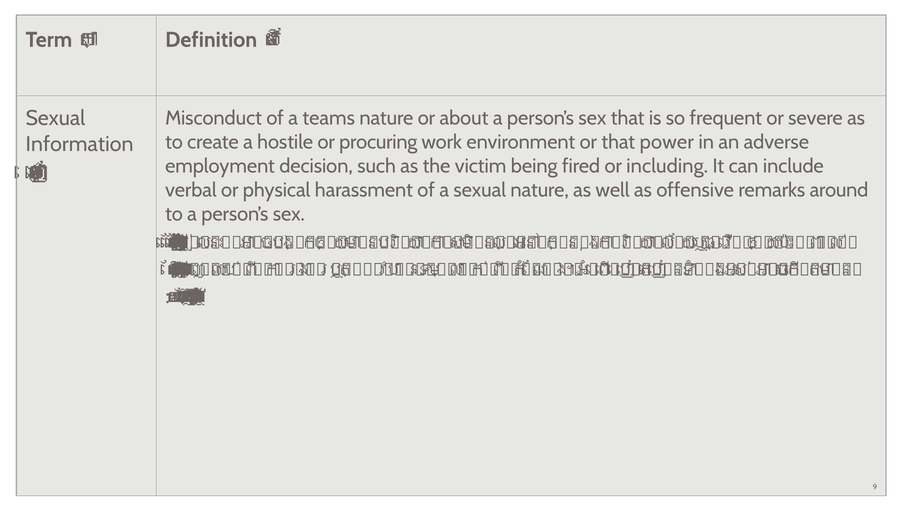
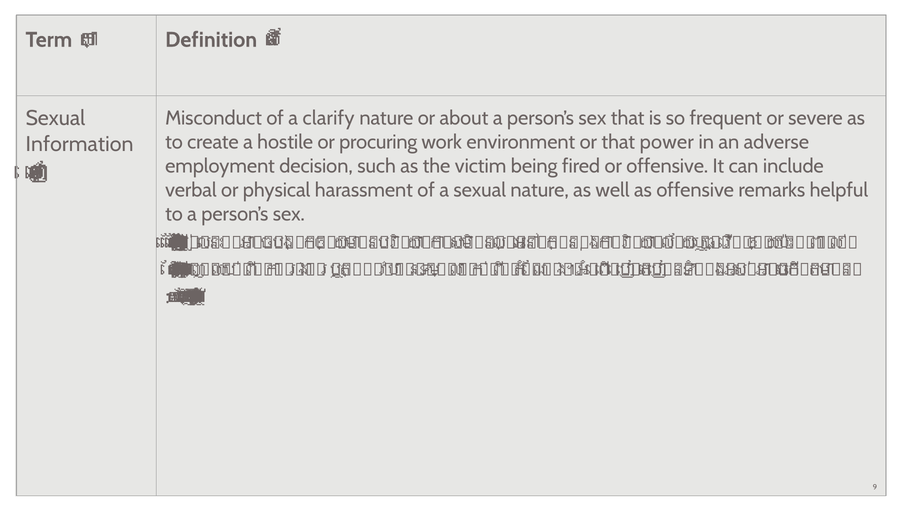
teams: teams -> clarify
or including: including -> offensive
around: around -> helpful
